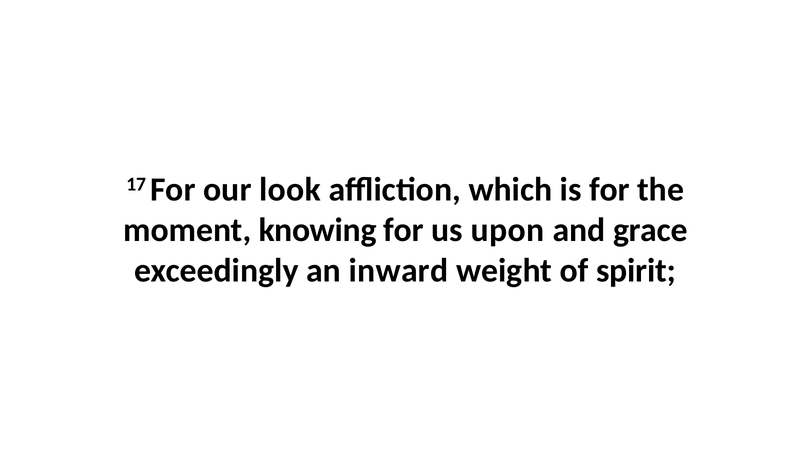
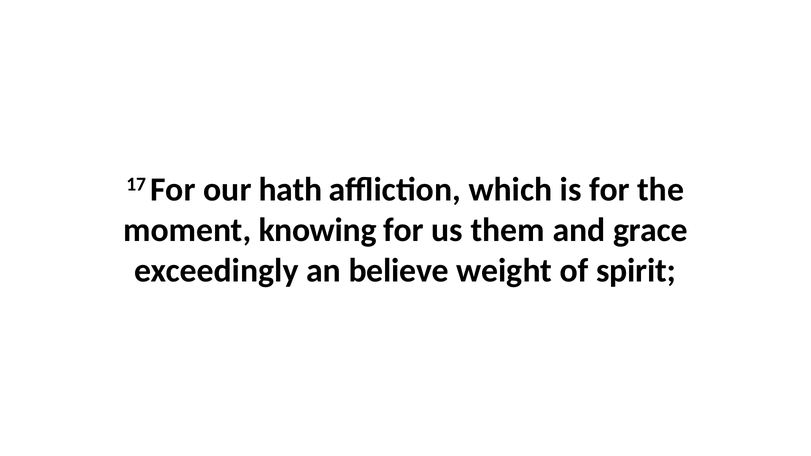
look: look -> hath
upon: upon -> them
inward: inward -> believe
